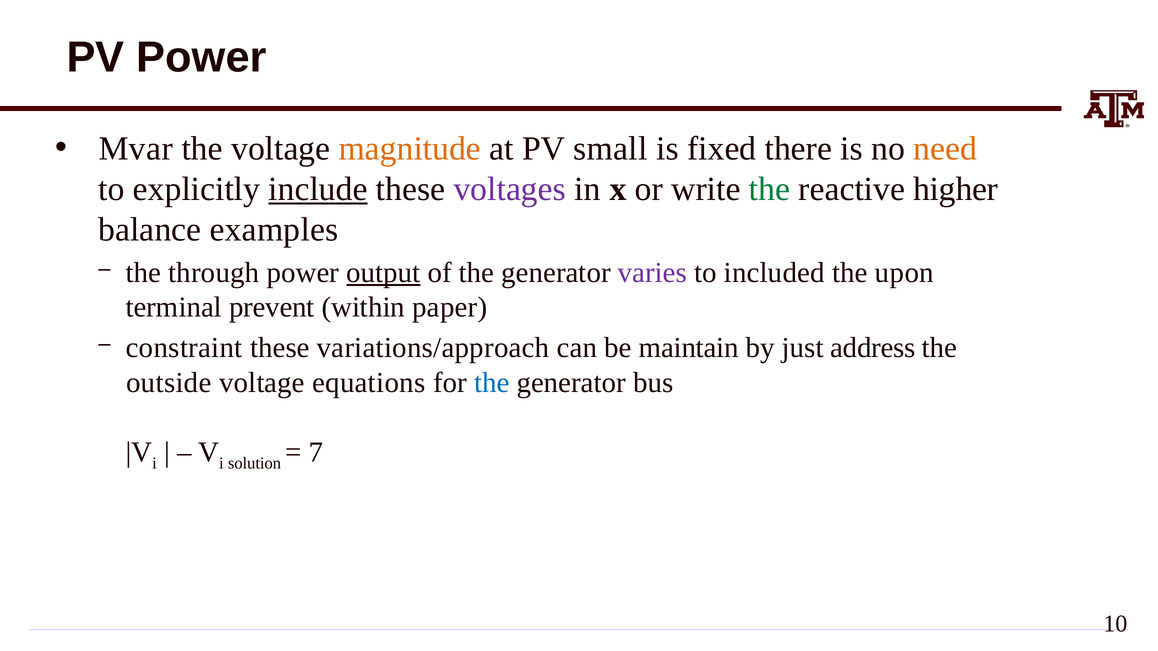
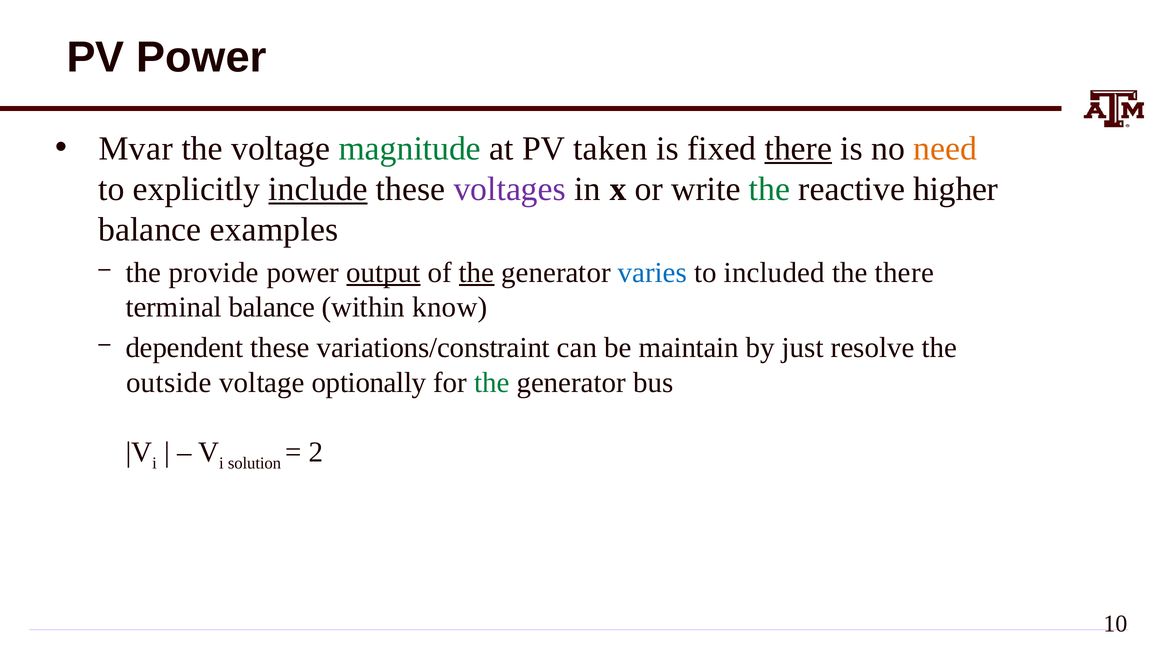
magnitude colour: orange -> green
small: small -> taken
there at (798, 149) underline: none -> present
through: through -> provide
the at (477, 273) underline: none -> present
varies colour: purple -> blue
the upon: upon -> there
terminal prevent: prevent -> balance
paper: paper -> know
constraint: constraint -> dependent
variations/approach: variations/approach -> variations/constraint
address: address -> resolve
equations: equations -> optionally
the at (492, 383) colour: blue -> green
7: 7 -> 2
